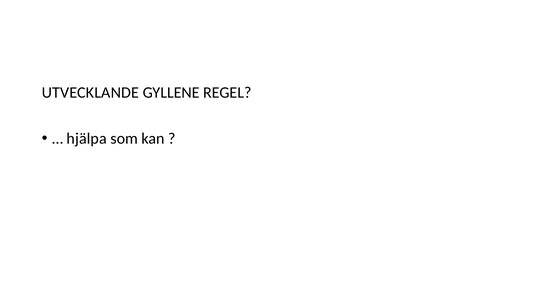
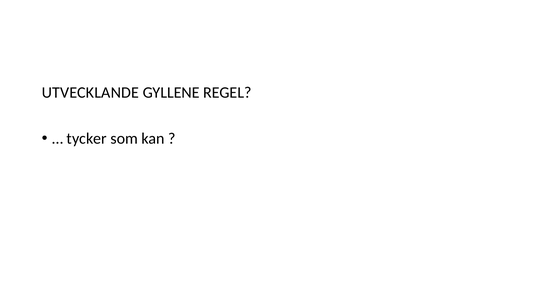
hjälpa: hjälpa -> tycker
